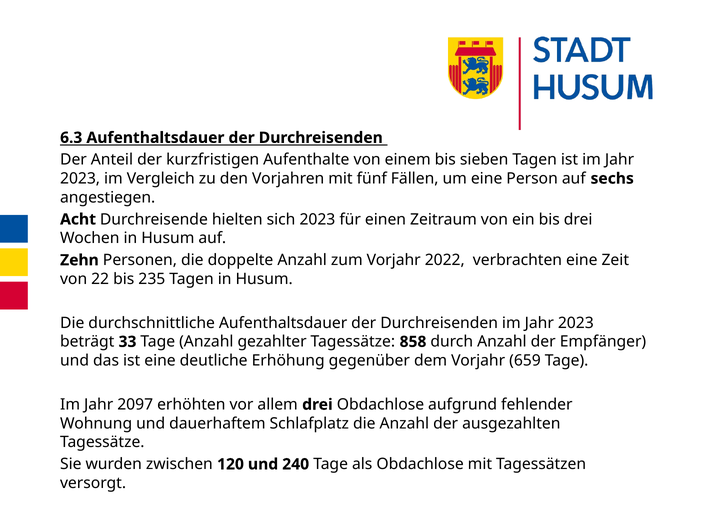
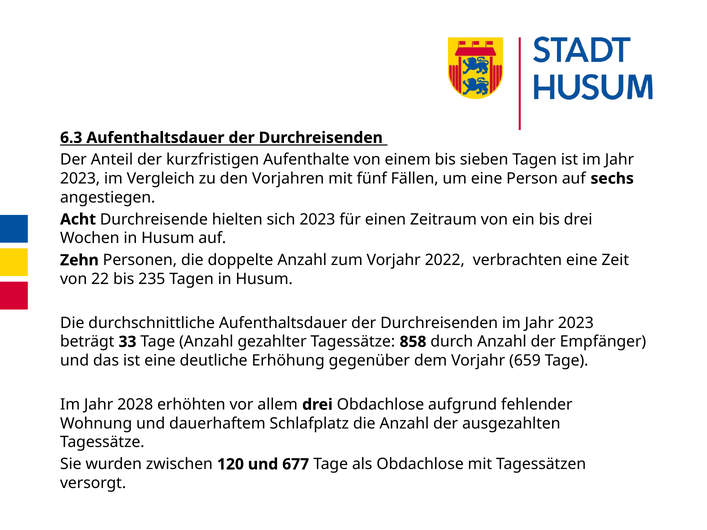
2097: 2097 -> 2028
240: 240 -> 677
